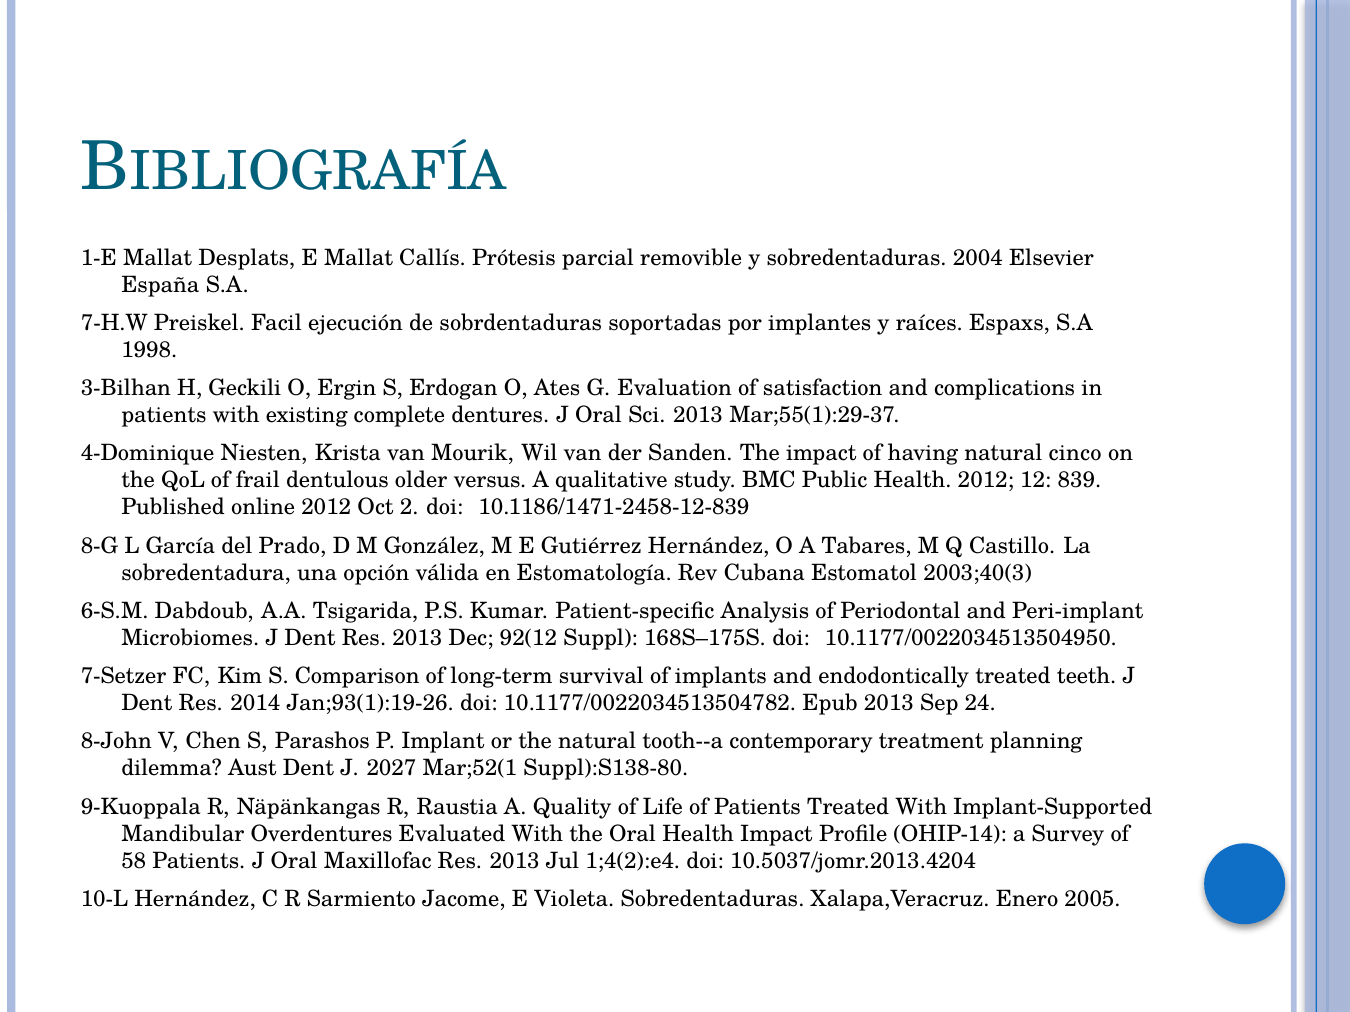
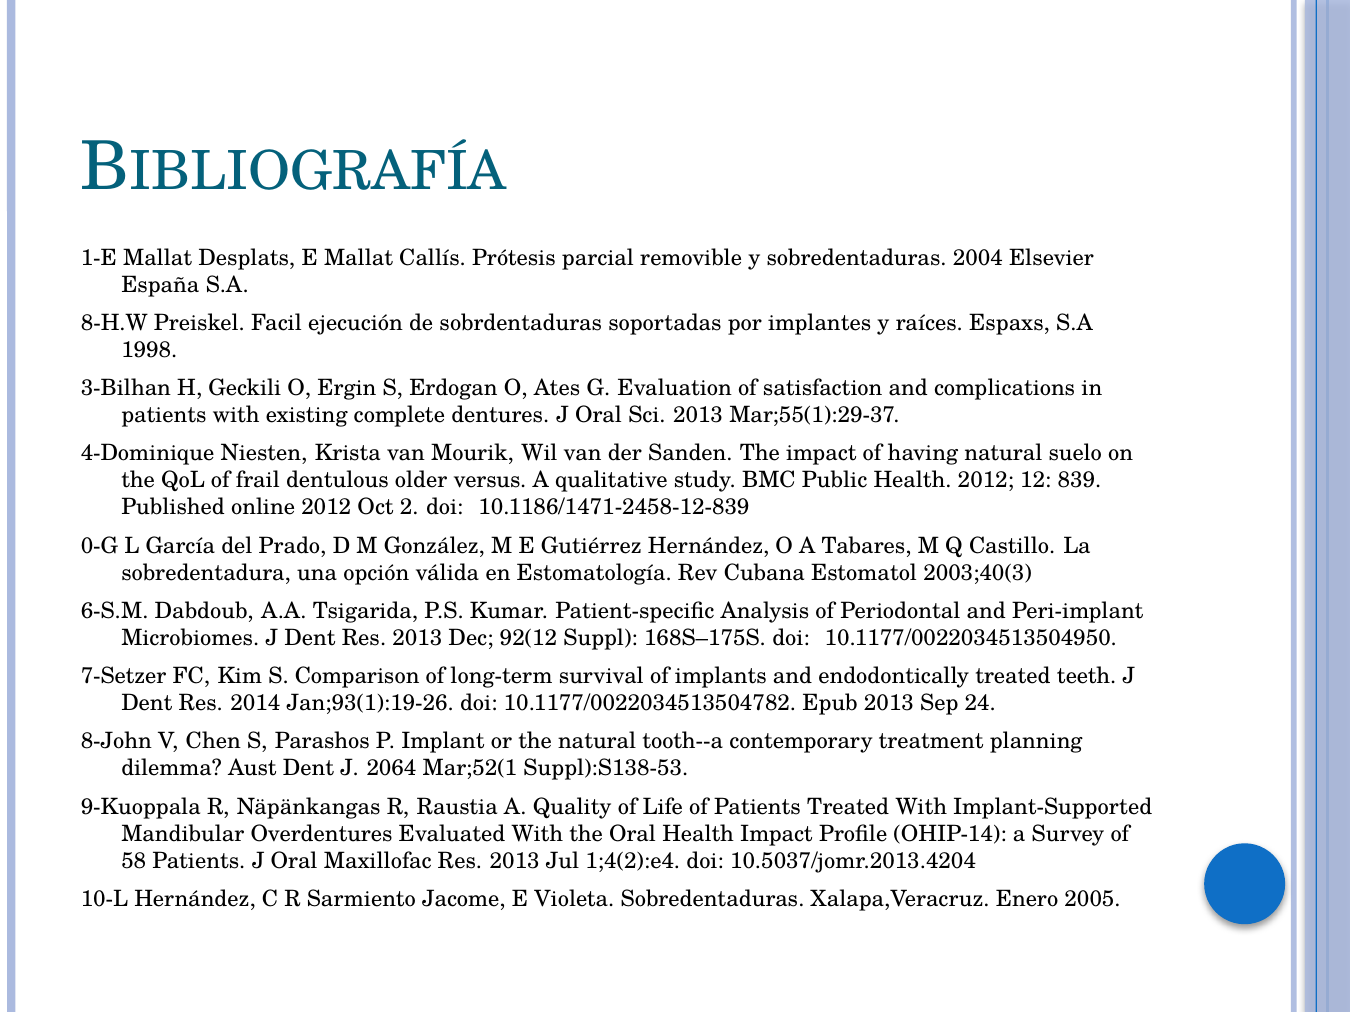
7-H.W: 7-H.W -> 8-H.W
cinco: cinco -> suelo
8-G: 8-G -> 0-G
2027: 2027 -> 2064
Suppl):S138-80: Suppl):S138-80 -> Suppl):S138-53
